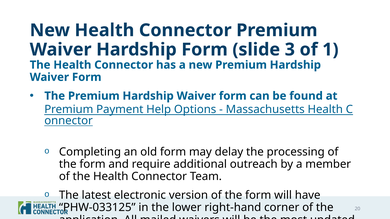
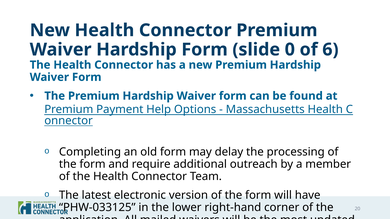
3: 3 -> 0
1: 1 -> 6
